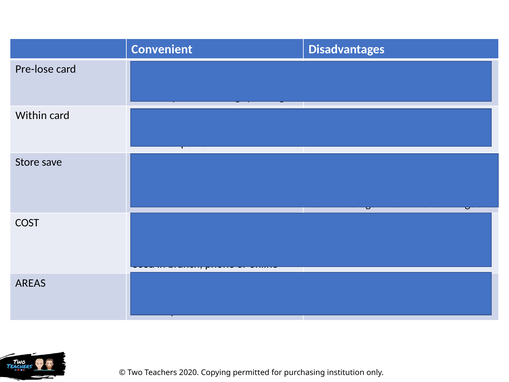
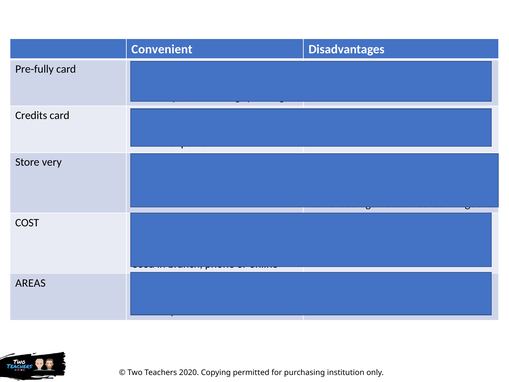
Pre-lose: Pre-lose -> Pre-fully
Within at (31, 116): Within -> Credits
save: save -> very
